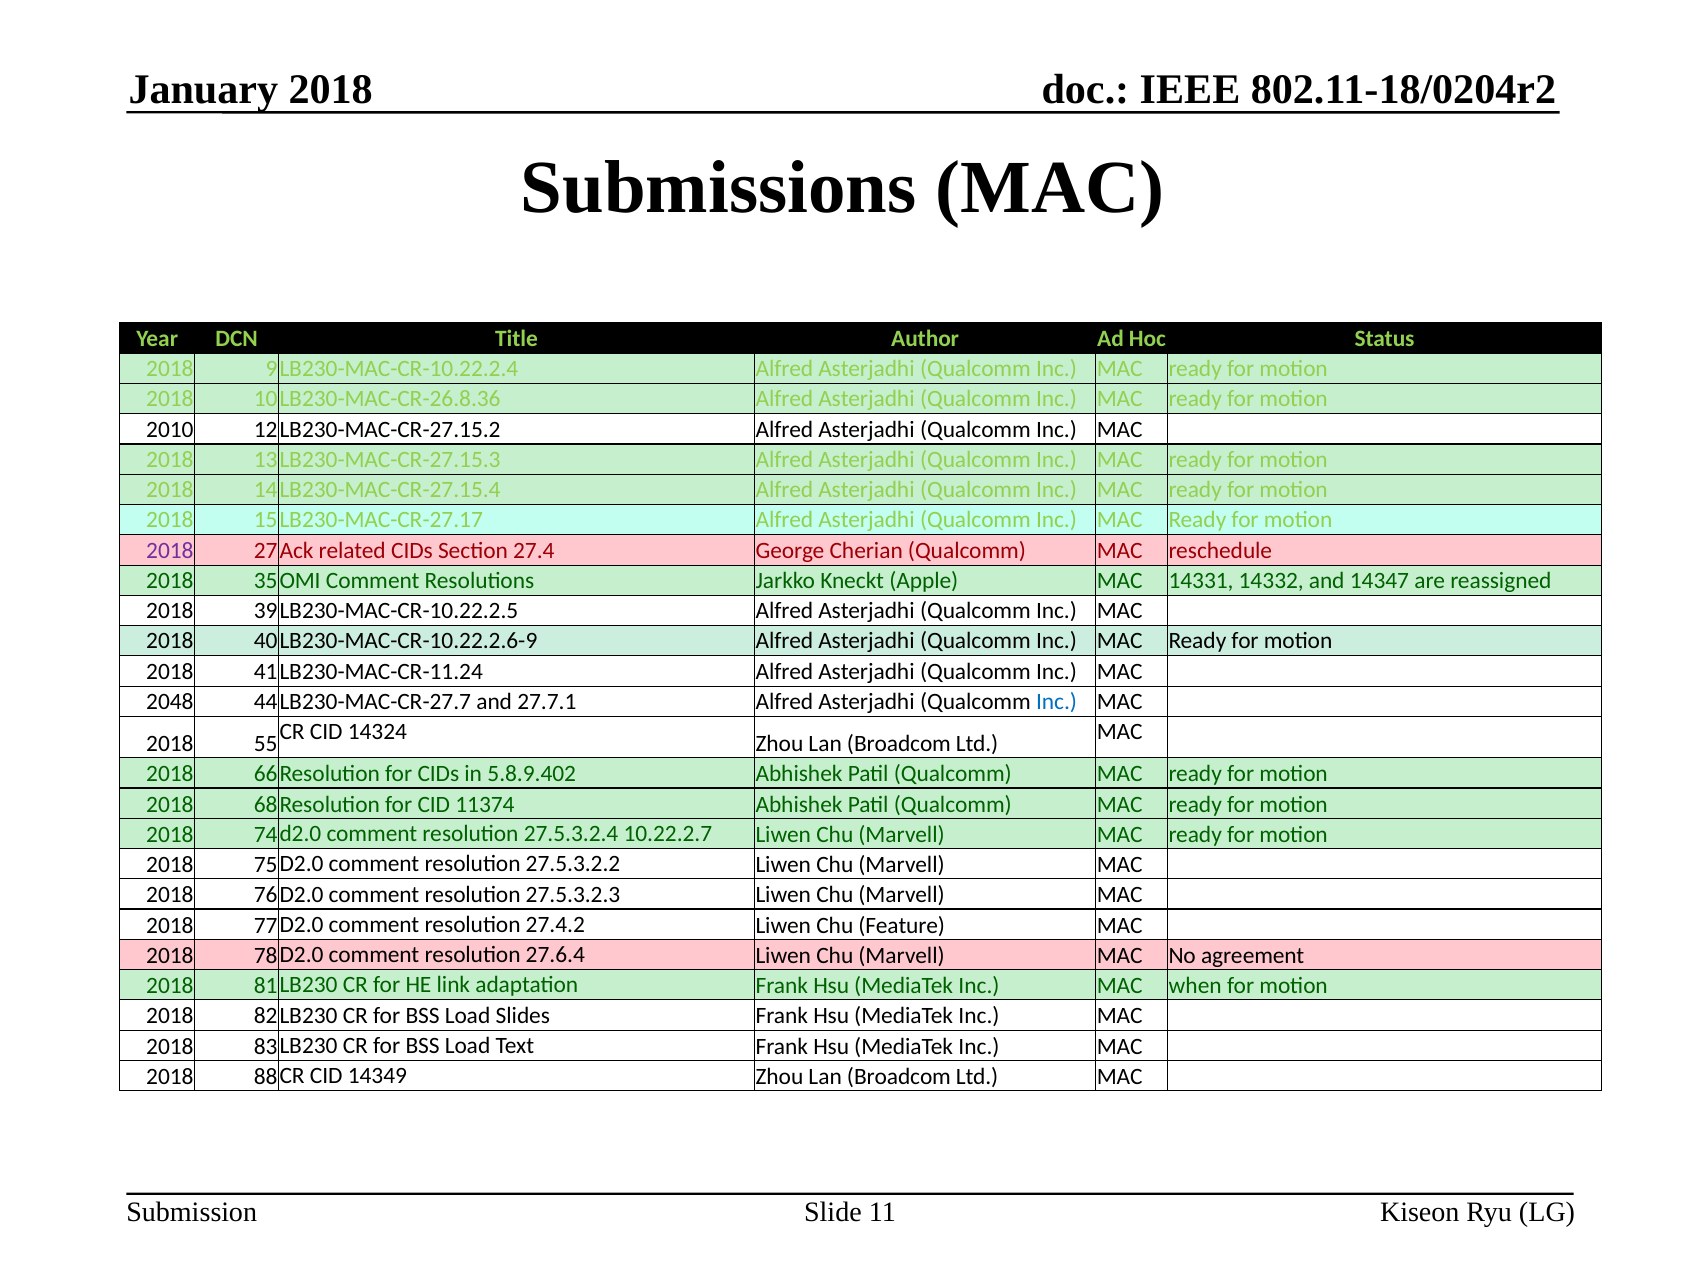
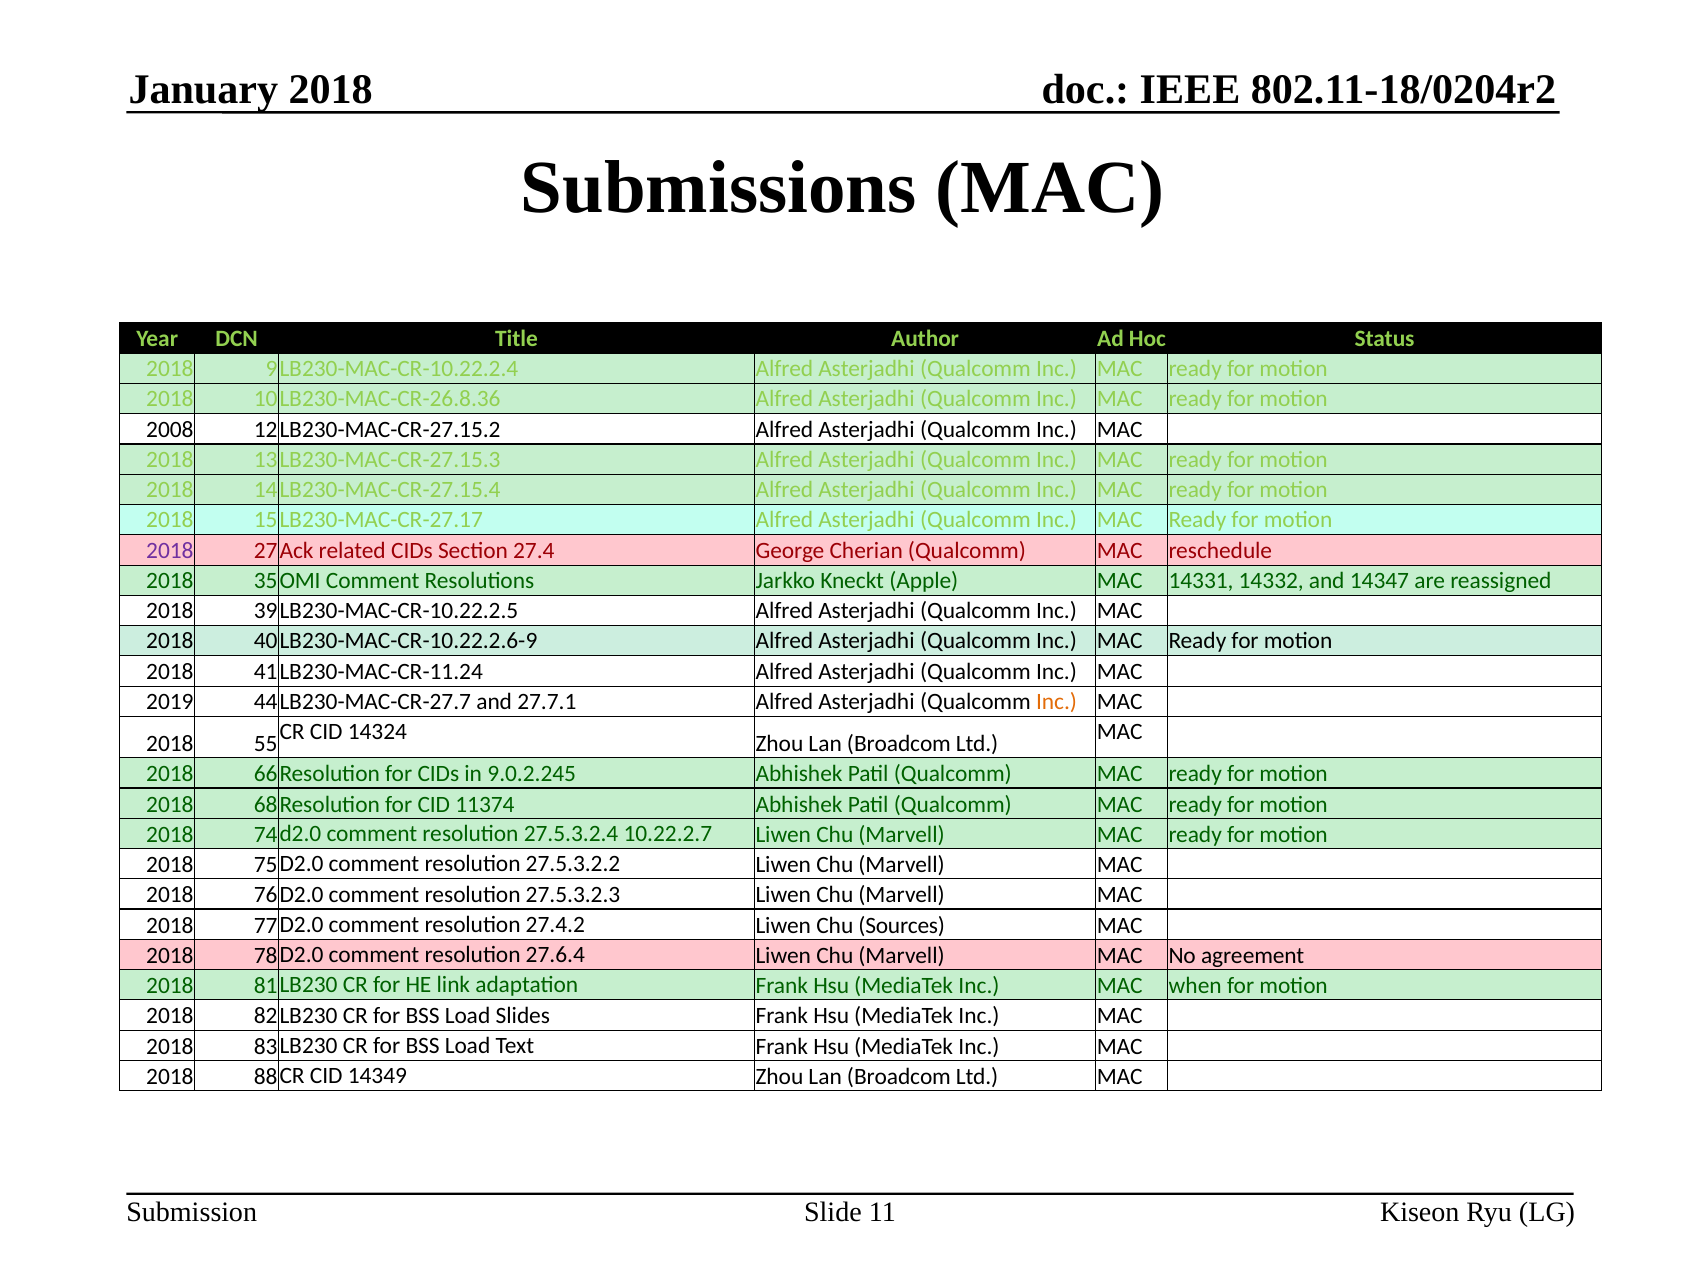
2010: 2010 -> 2008
2048: 2048 -> 2019
Inc at (1057, 702) colour: blue -> orange
5.8.9.402: 5.8.9.402 -> 9.0.2.245
Feature: Feature -> Sources
